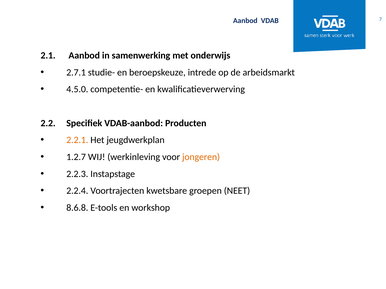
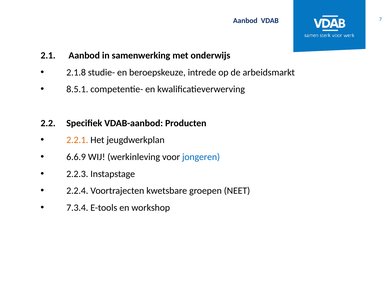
2.7.1: 2.7.1 -> 2.1.8
4.5.0: 4.5.0 -> 8.5.1
1.2.7: 1.2.7 -> 6.6.9
jongeren colour: orange -> blue
8.6.8: 8.6.8 -> 7.3.4
